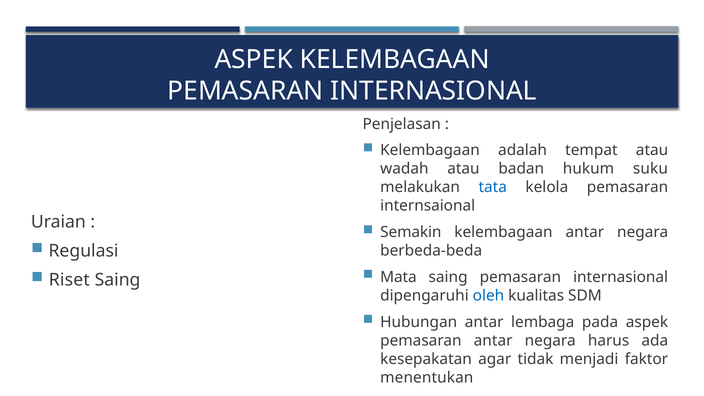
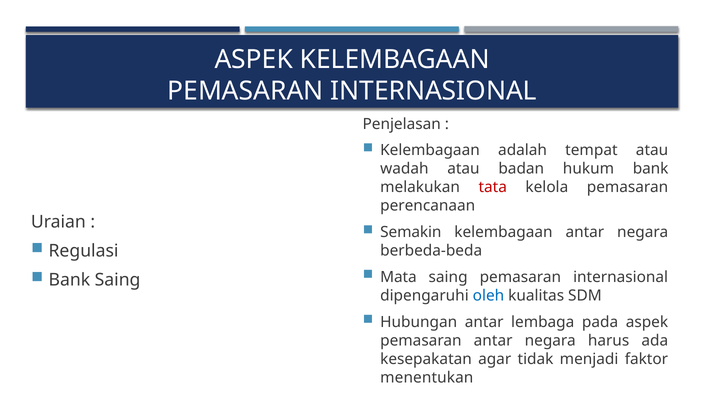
hukum suku: suku -> bank
tata colour: blue -> red
internsaional: internsaional -> perencanaan
Riset at (69, 280): Riset -> Bank
